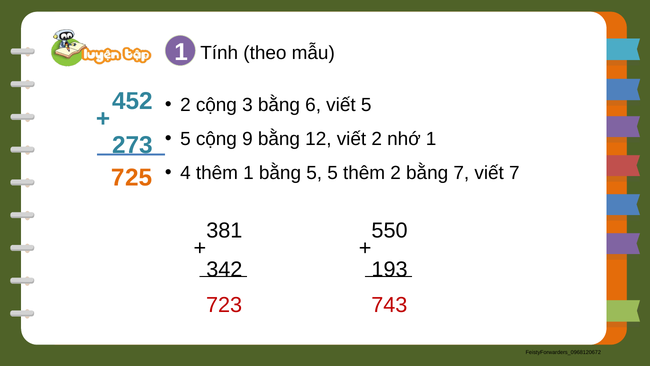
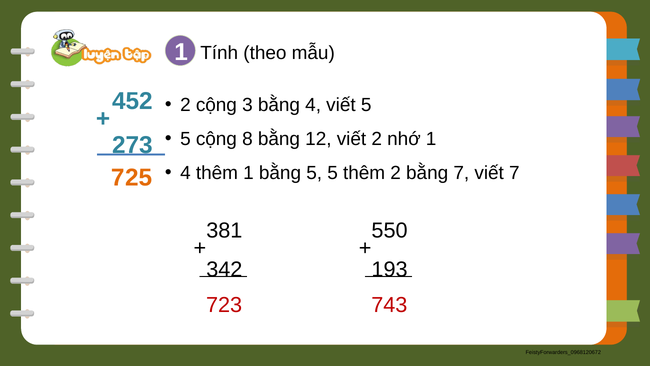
bằng 6: 6 -> 4
9: 9 -> 8
